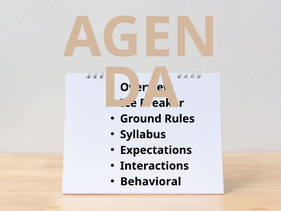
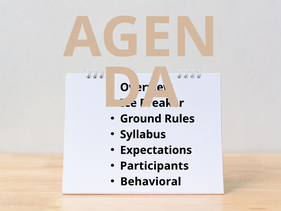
Interactions: Interactions -> Participants
